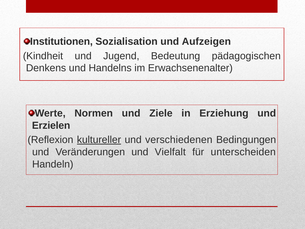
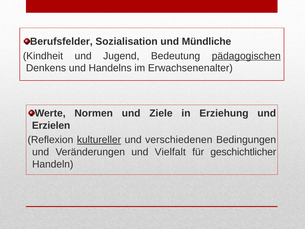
Institutionen: Institutionen -> Berufsfelder
Aufzeigen: Aufzeigen -> Mündliche
pädagogischen underline: none -> present
unterscheiden: unterscheiden -> geschichtlicher
